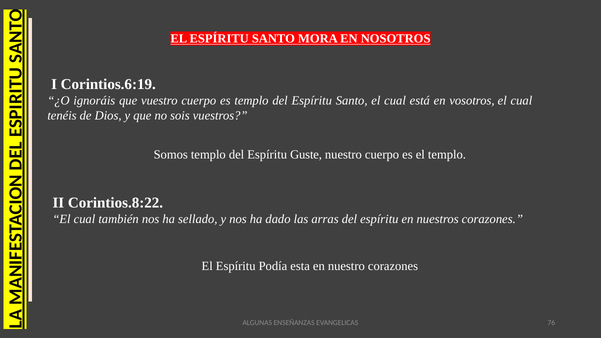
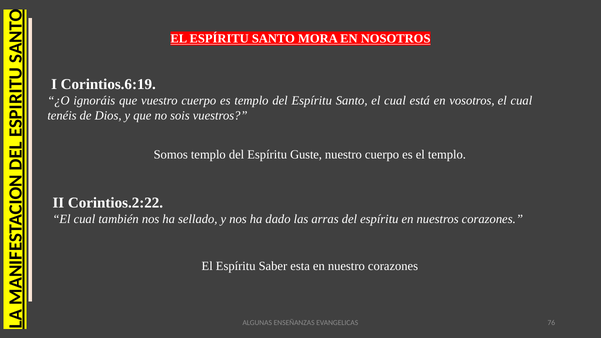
Corintios.8:22: Corintios.8:22 -> Corintios.2:22
Podía: Podía -> Saber
